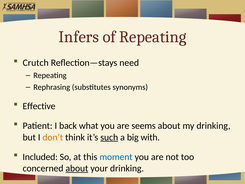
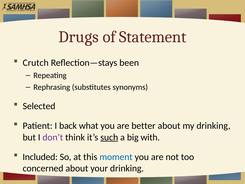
Infers: Infers -> Drugs
of Repeating: Repeating -> Statement
need: need -> been
Effective: Effective -> Selected
seems: seems -> better
don’t colour: orange -> purple
about at (77, 168) underline: present -> none
